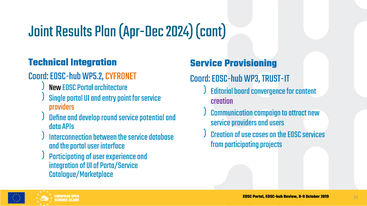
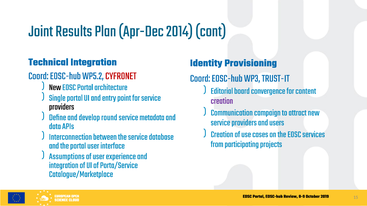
2024: 2024 -> 2014
Service at (206, 63): Service -> Identity
CYFRONET colour: orange -> red
providers at (62, 107) colour: orange -> black
potential: potential -> metadata
Participating at (67, 157): Participating -> Assumptions
